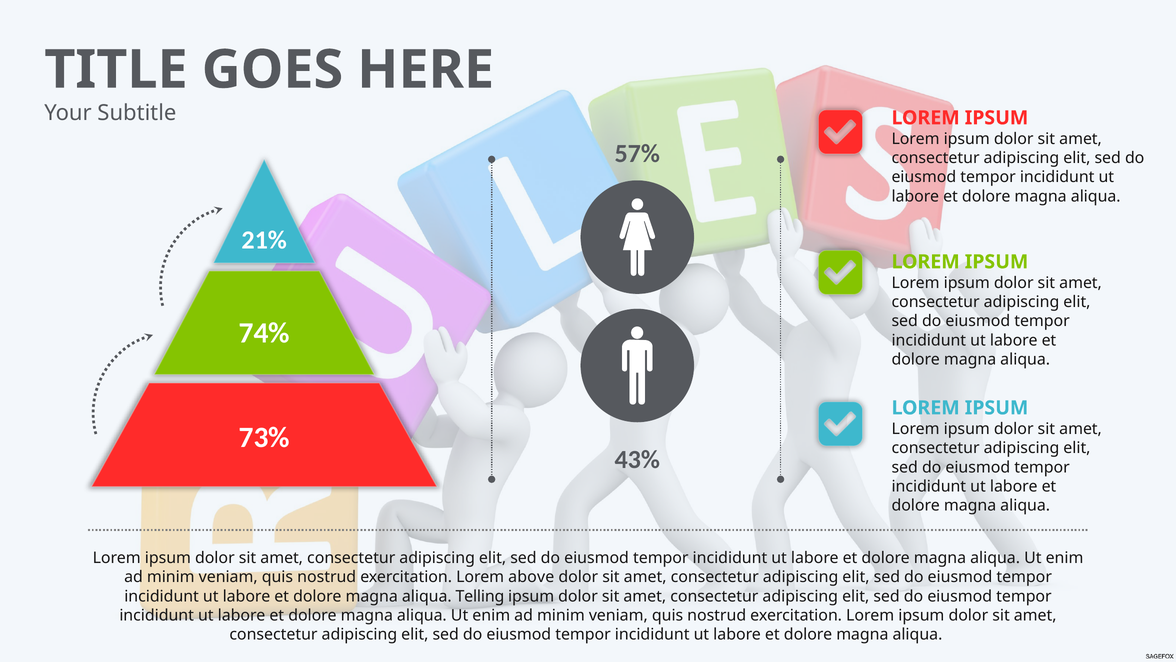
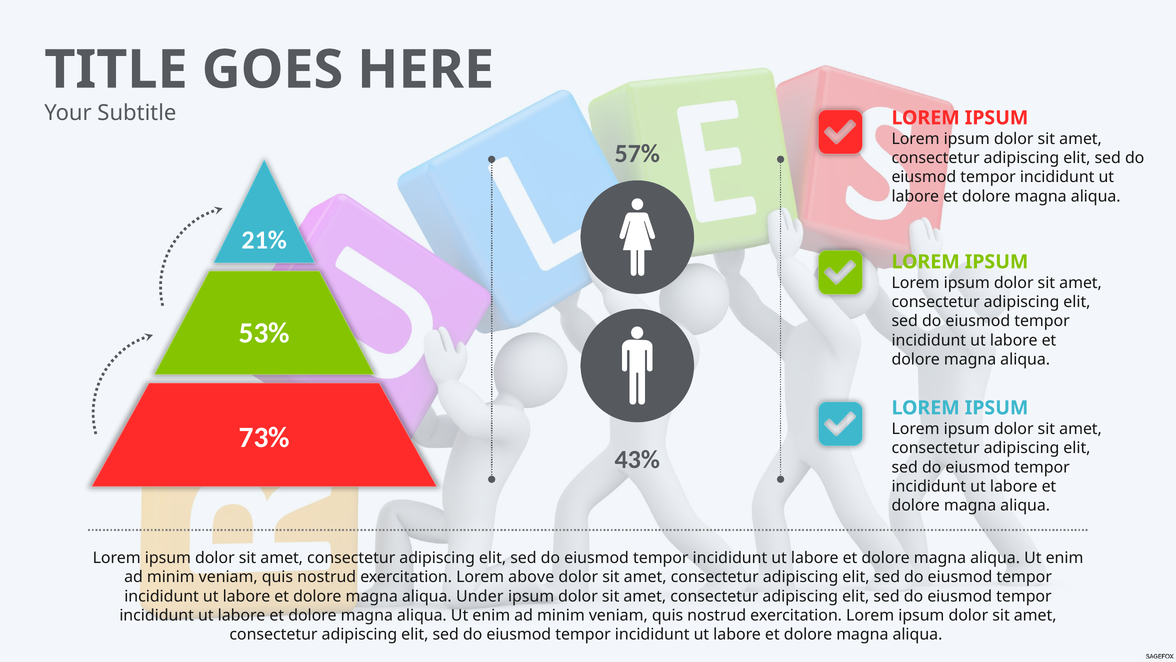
74%: 74% -> 53%
Telling: Telling -> Under
